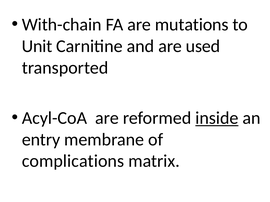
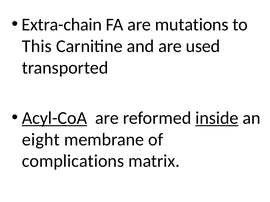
With-chain: With-chain -> Extra-chain
Unit: Unit -> This
Acyl-CoA underline: none -> present
entry: entry -> eight
